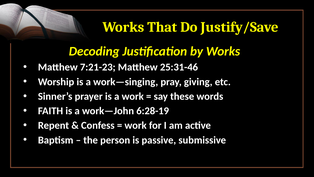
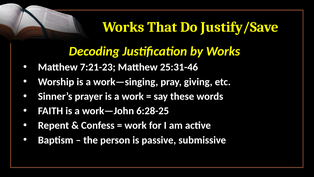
6:28-19: 6:28-19 -> 6:28-25
